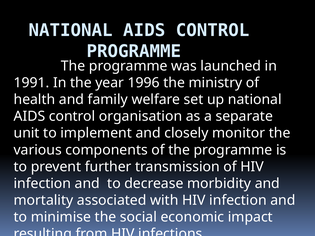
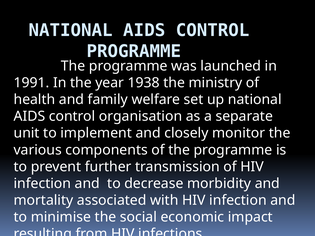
1996: 1996 -> 1938
